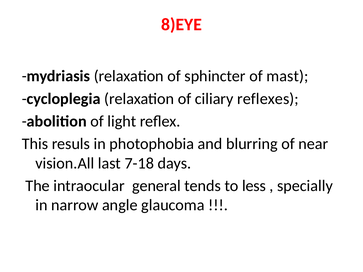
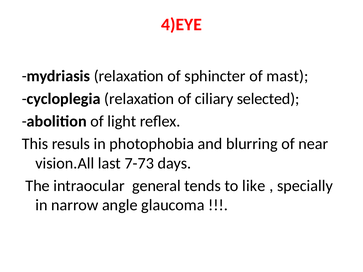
8)EYE: 8)EYE -> 4)EYE
reflexes: reflexes -> selected
7-18: 7-18 -> 7-73
less: less -> like
